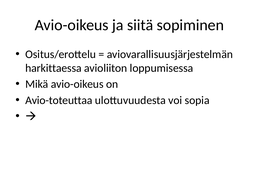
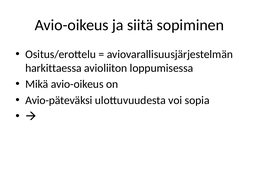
Avio-toteuttaa: Avio-toteuttaa -> Avio-päteväksi
